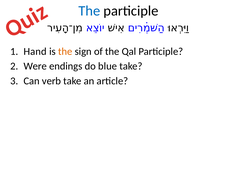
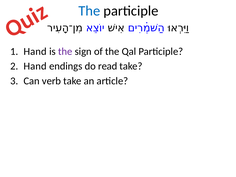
the at (65, 51) colour: orange -> purple
Were at (35, 66): Were -> Hand
blue: blue -> read
